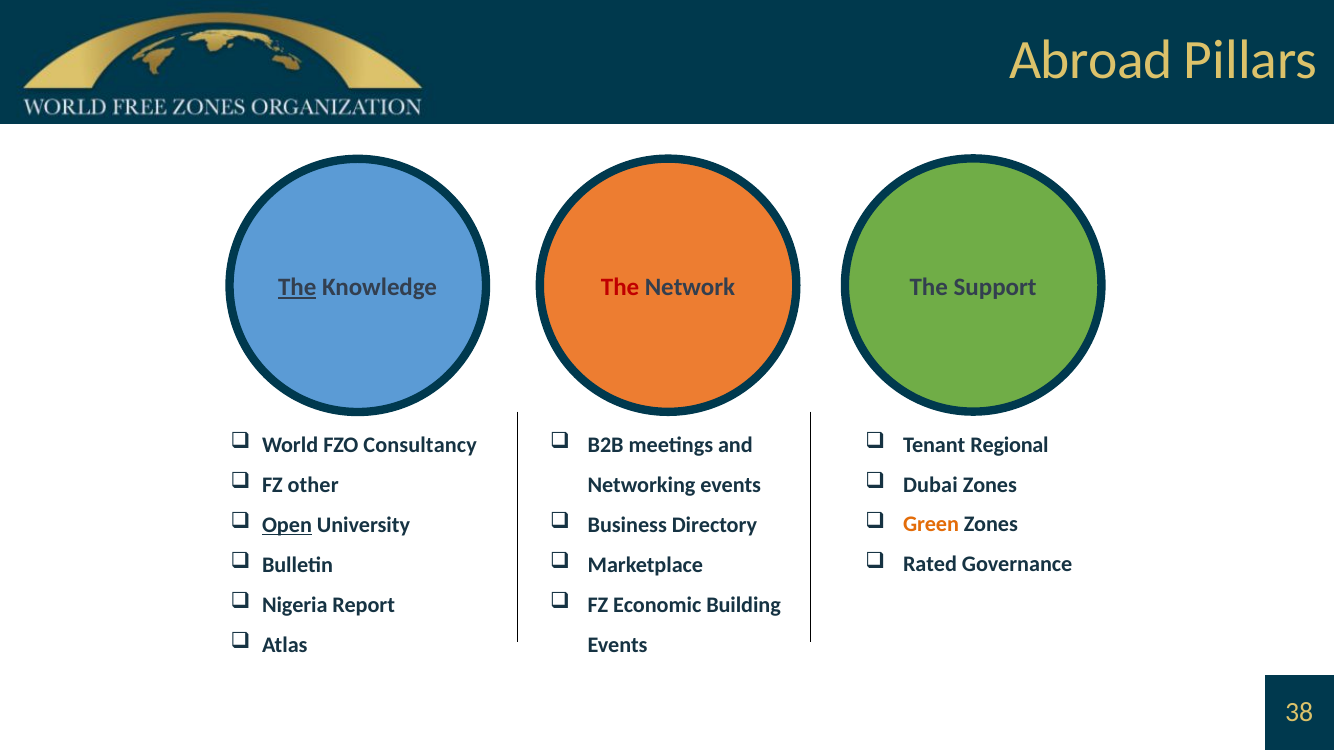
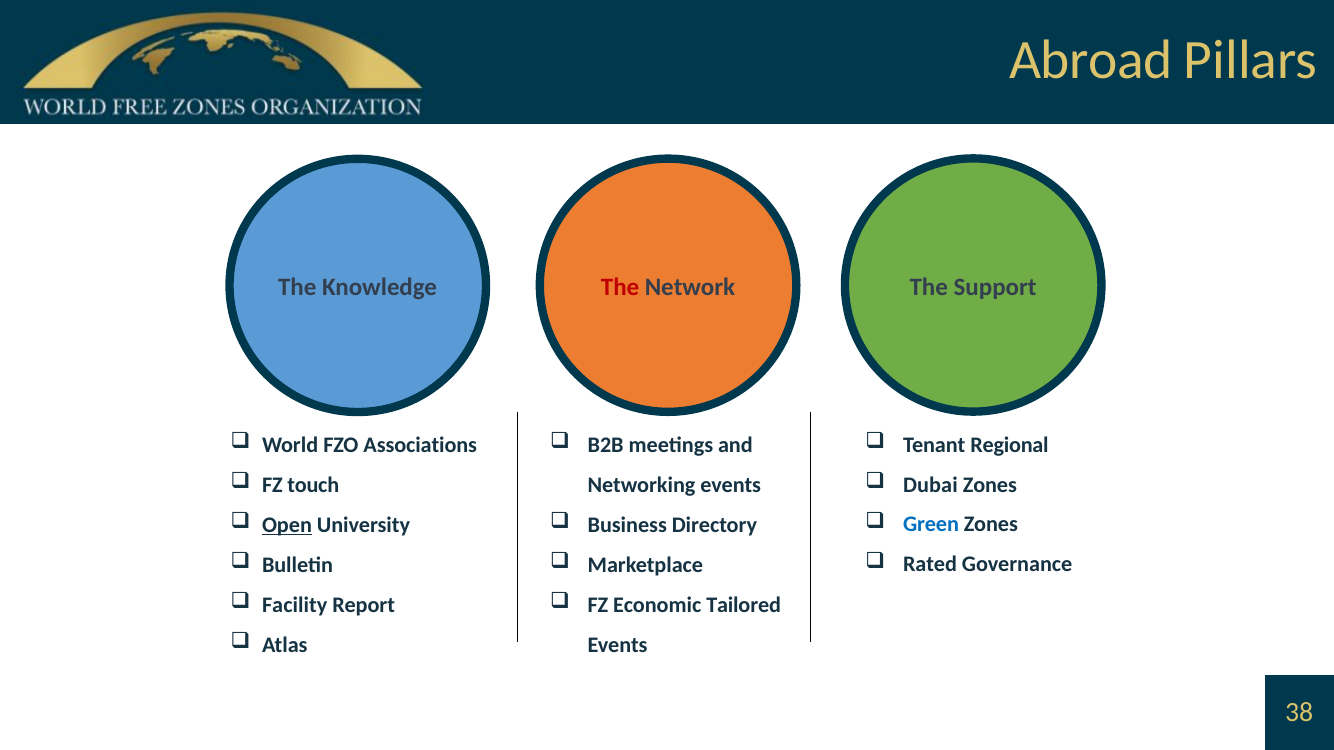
The at (297, 287) underline: present -> none
Consultancy: Consultancy -> Associations
other: other -> touch
Green colour: orange -> blue
Building: Building -> Tailored
Nigeria: Nigeria -> Facility
